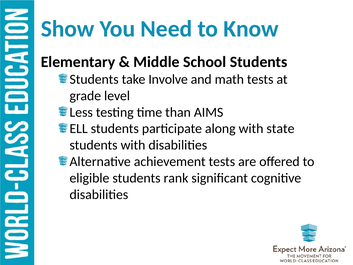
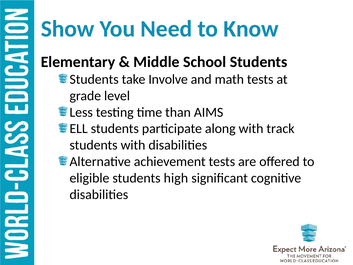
state: state -> track
rank: rank -> high
